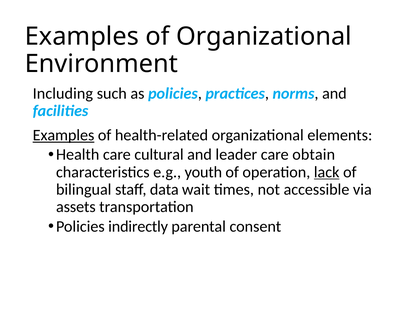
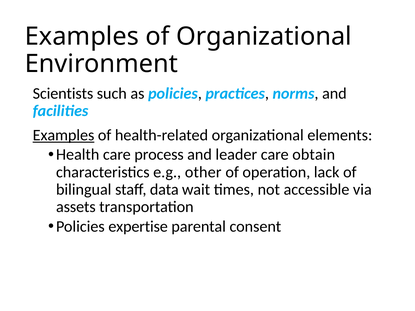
Including: Including -> Scientists
cultural: cultural -> process
youth: youth -> other
lack underline: present -> none
indirectly: indirectly -> expertise
